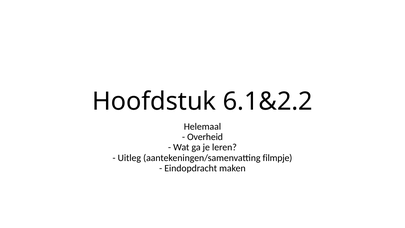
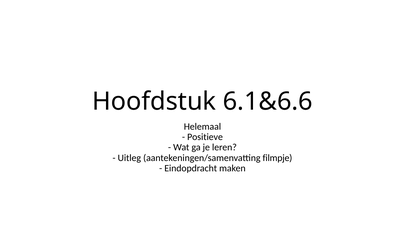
6.1&2.2: 6.1&2.2 -> 6.1&6.6
Overheid: Overheid -> Positieve
